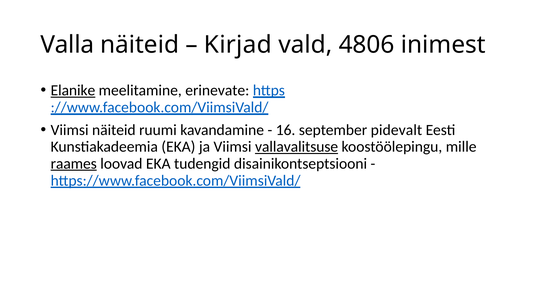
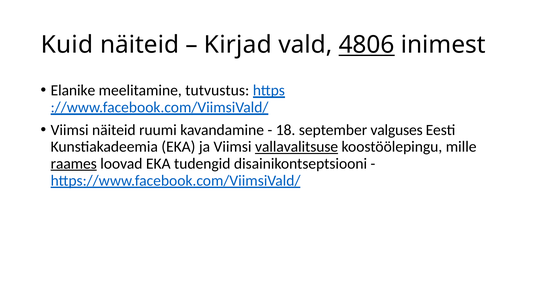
Valla: Valla -> Kuid
4806 underline: none -> present
Elanike underline: present -> none
erinevate: erinevate -> tutvustus
16: 16 -> 18
pidevalt: pidevalt -> valguses
